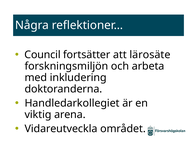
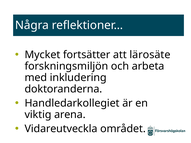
Council: Council -> Mycket
